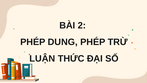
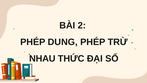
LUẬN: LUẬN -> NHAU
